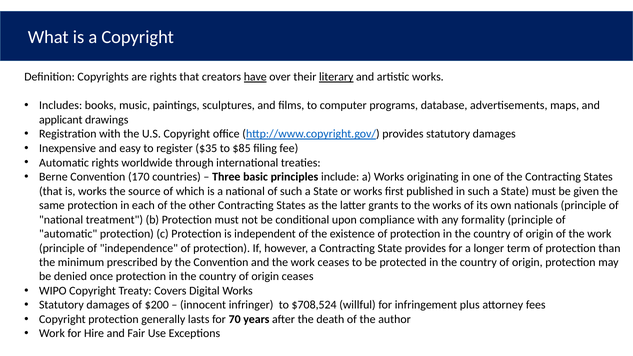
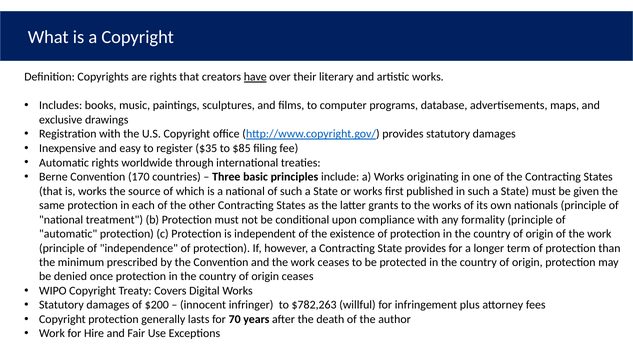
literary underline: present -> none
applicant: applicant -> exclusive
$708,524: $708,524 -> $782,263
